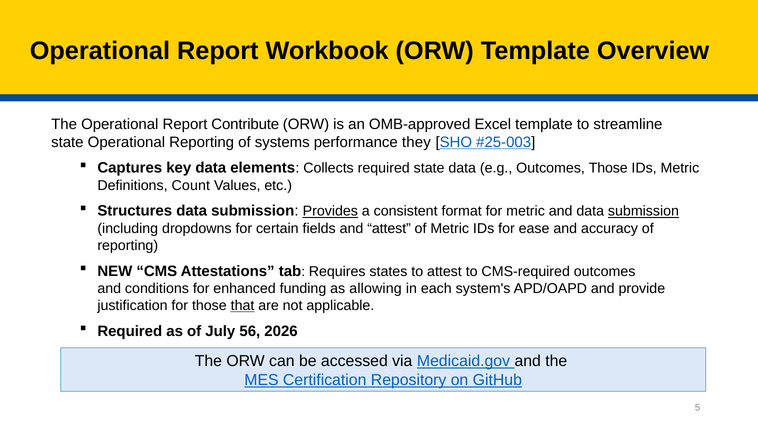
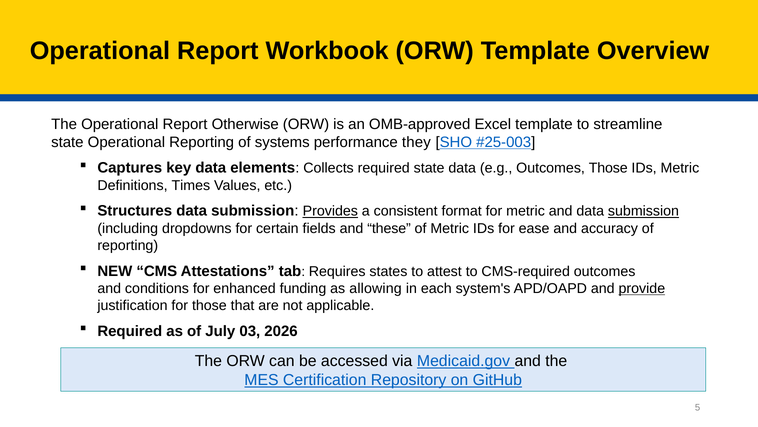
Contribute: Contribute -> Otherwise
Count: Count -> Times
and attest: attest -> these
provide underline: none -> present
that underline: present -> none
56: 56 -> 03
